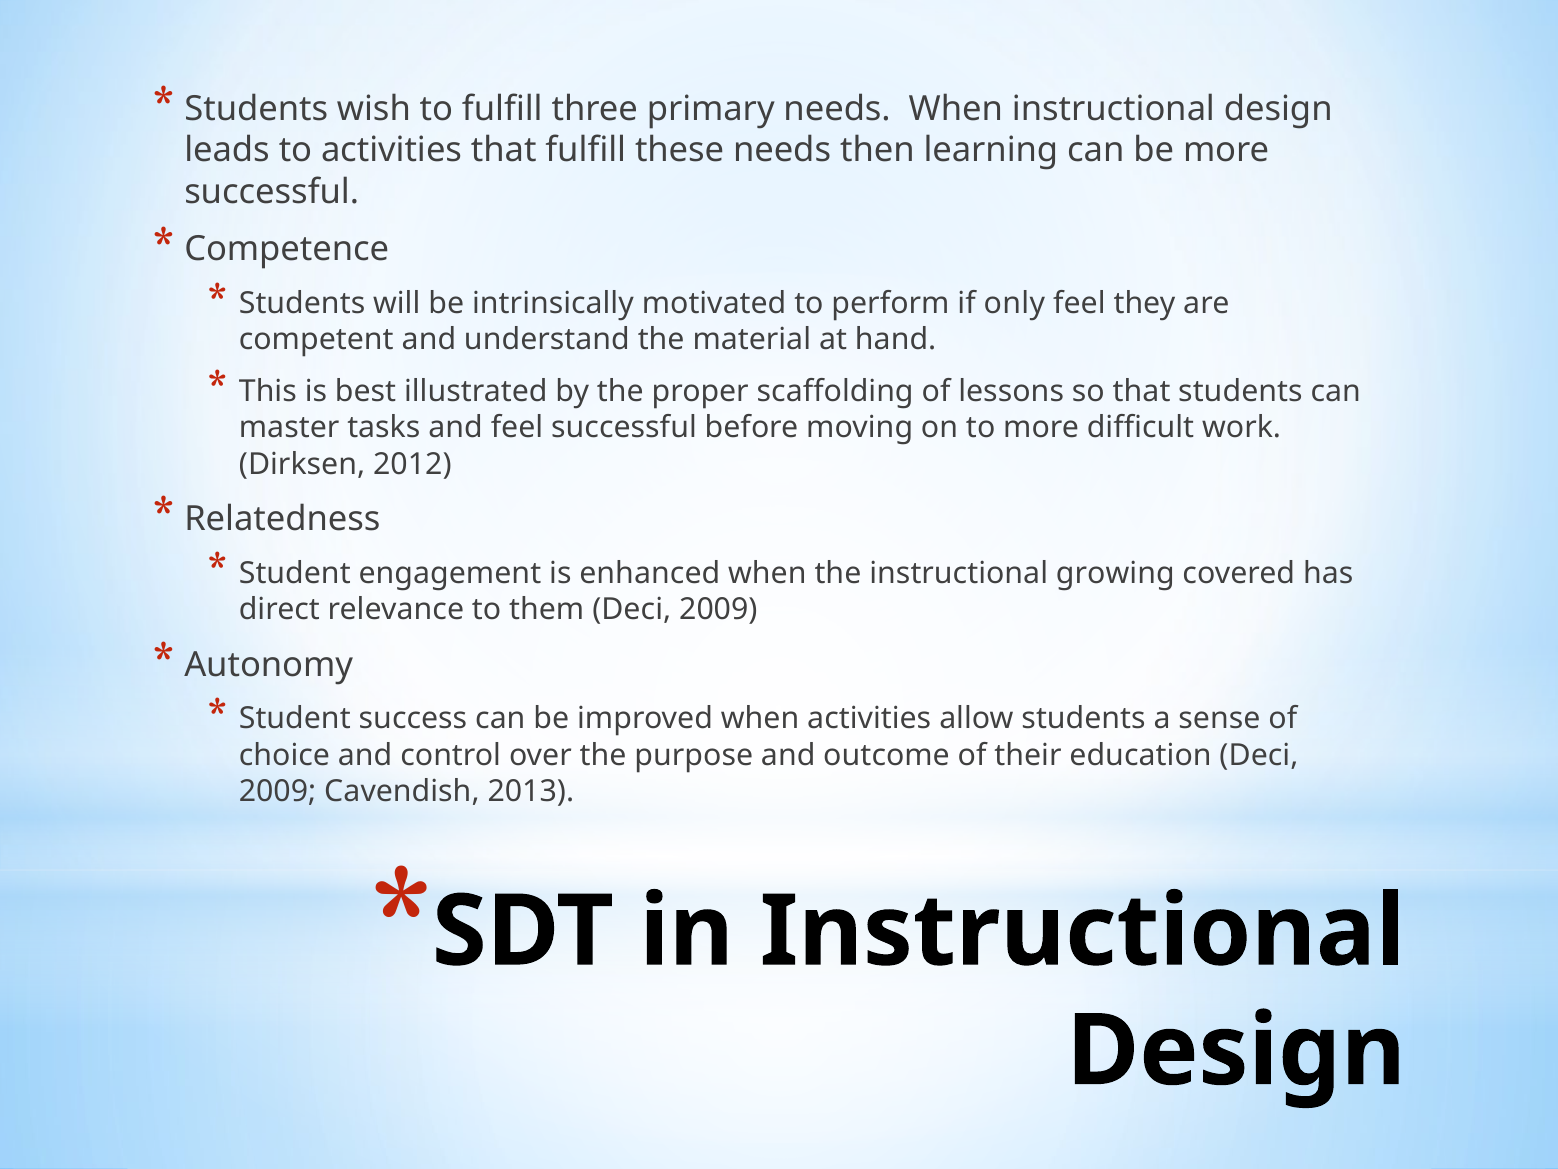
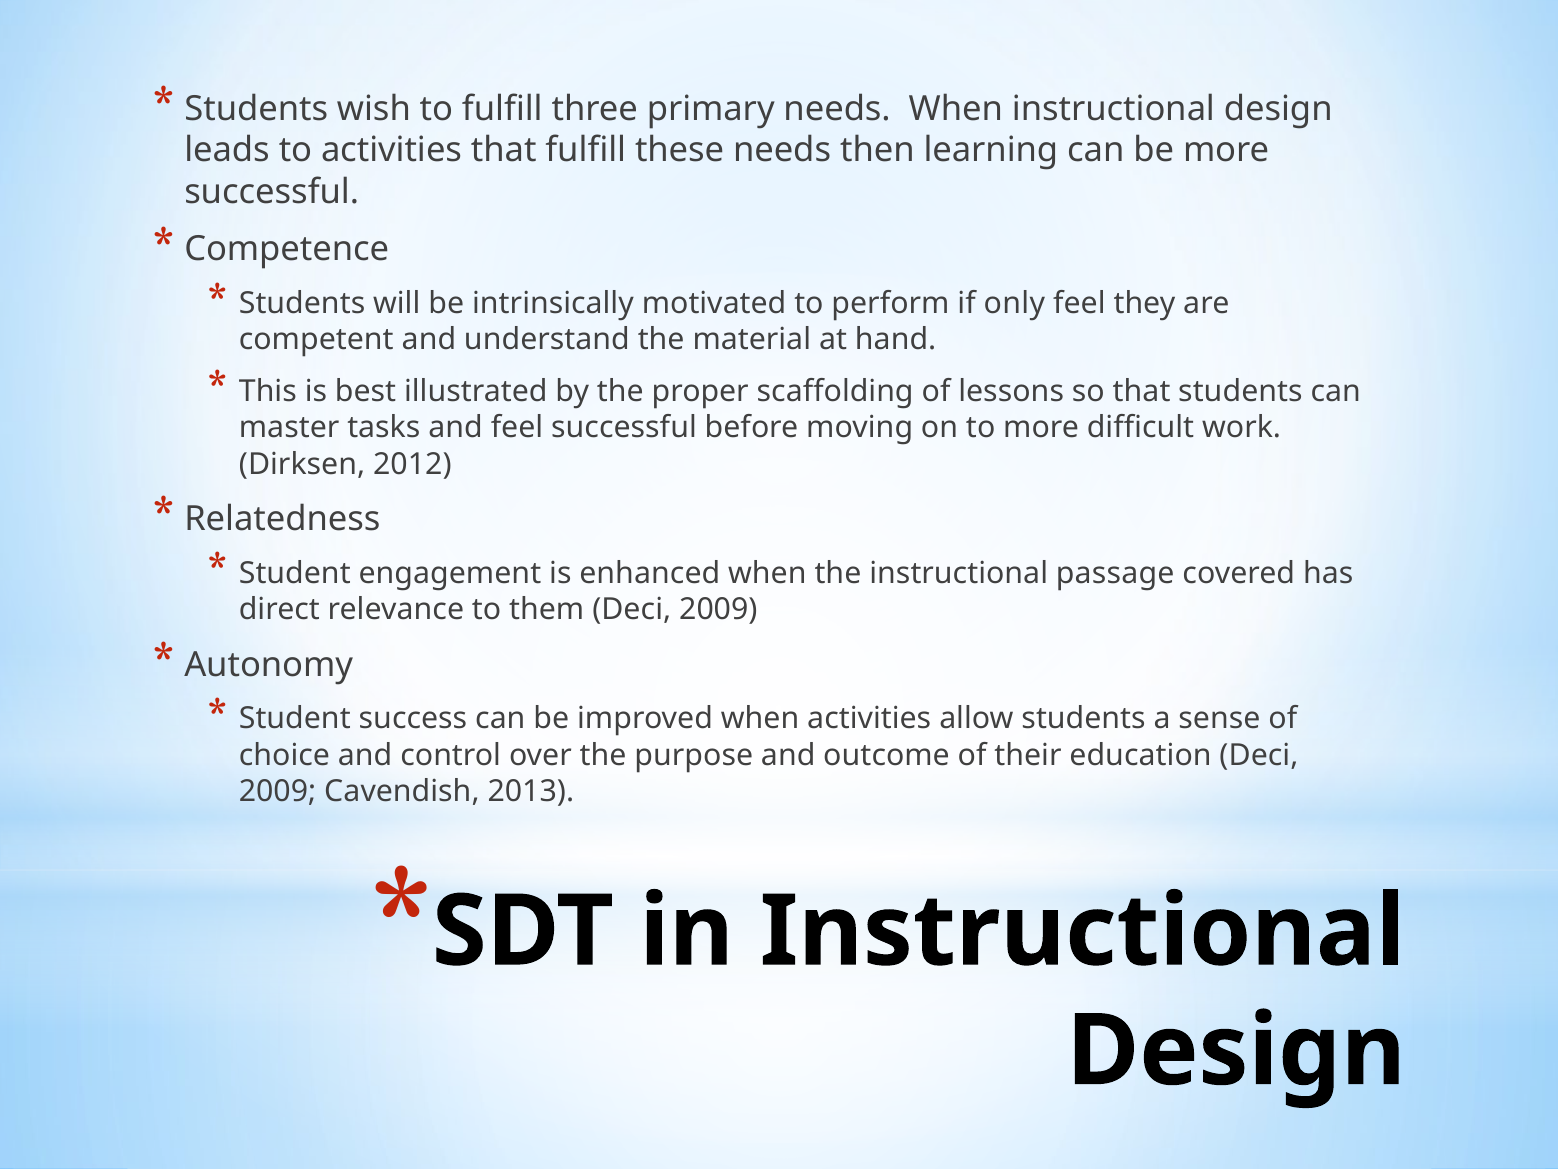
growing: growing -> passage
